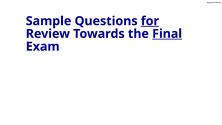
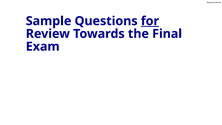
Final underline: present -> none
